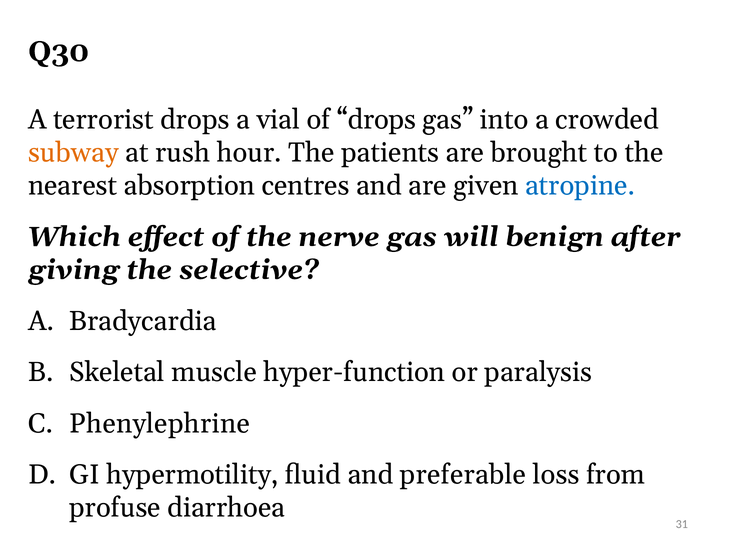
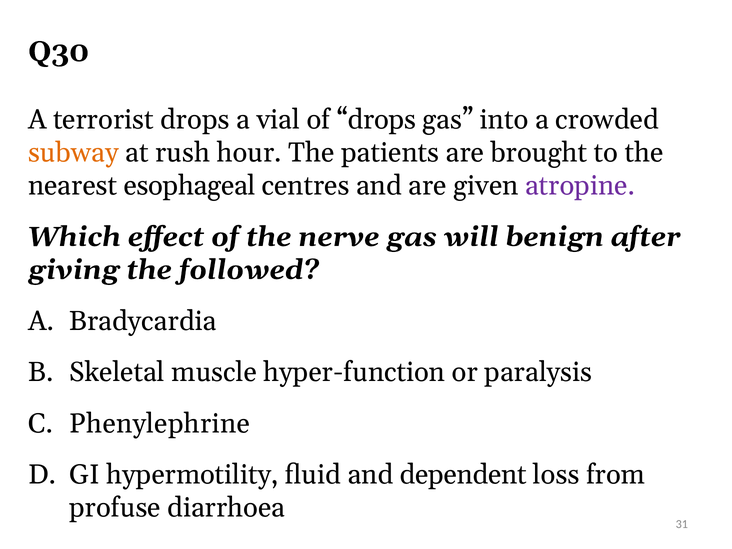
absorption: absorption -> esophageal
atropine colour: blue -> purple
selective: selective -> followed
preferable: preferable -> dependent
